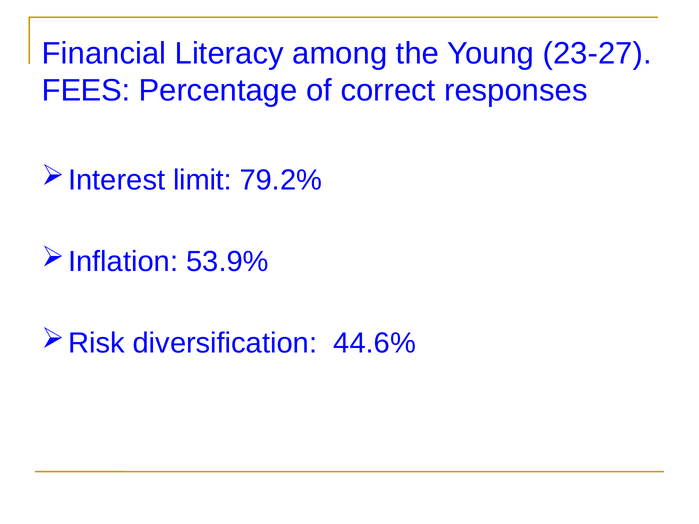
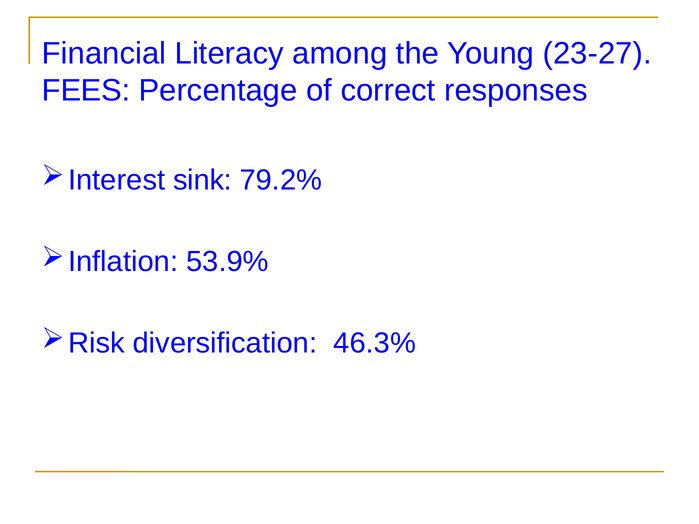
limit: limit -> sink
44.6%: 44.6% -> 46.3%
